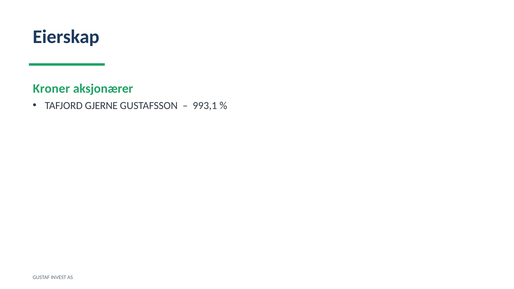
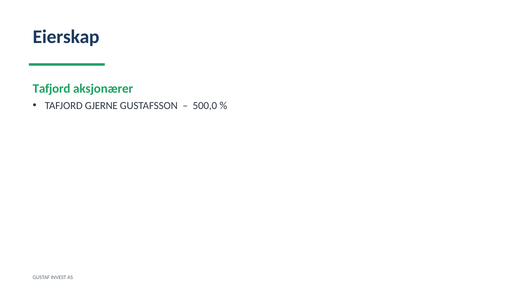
Kroner at (51, 88): Kroner -> Tafjord
993,1: 993,1 -> 500,0
